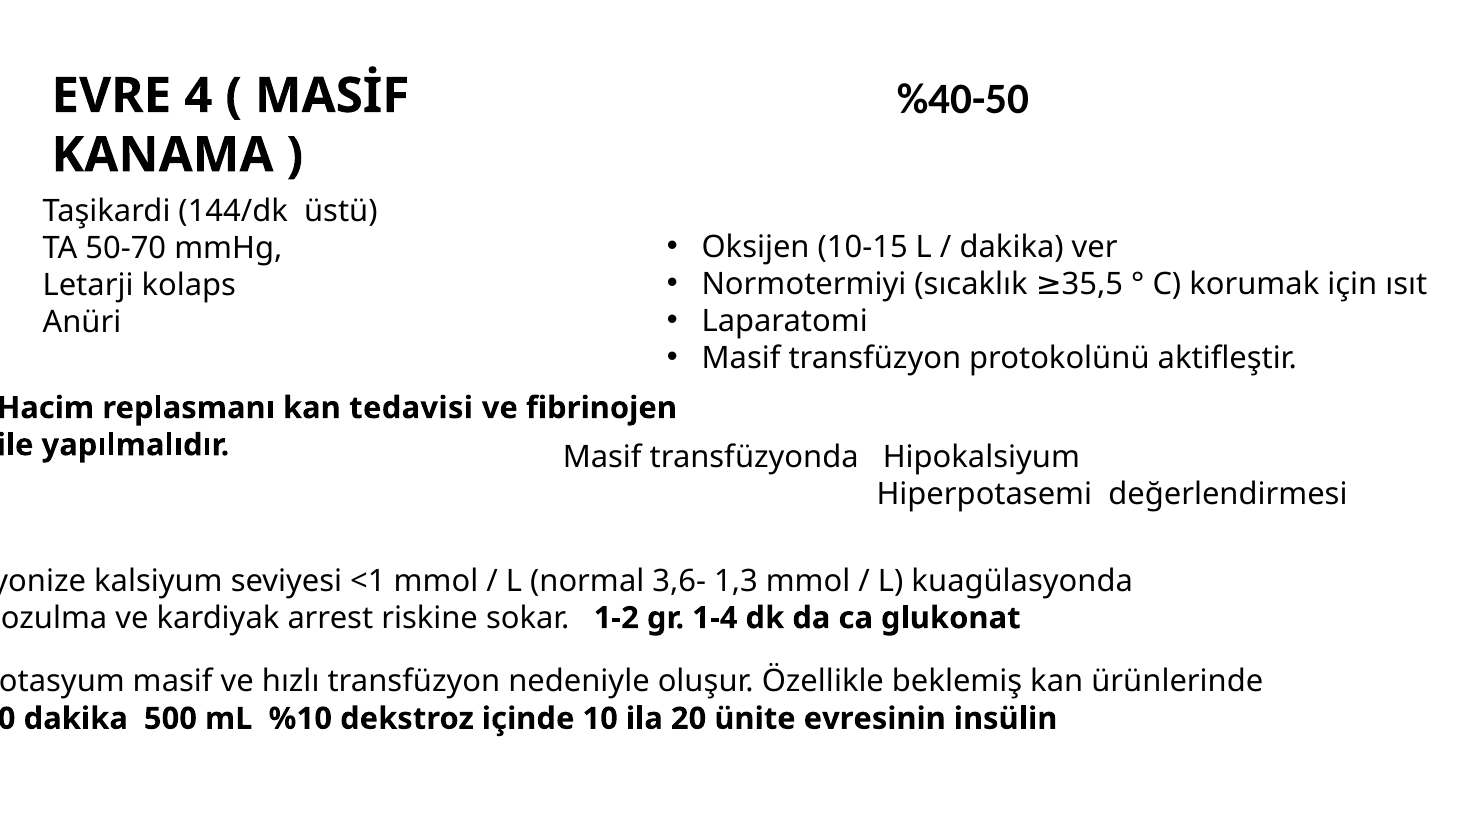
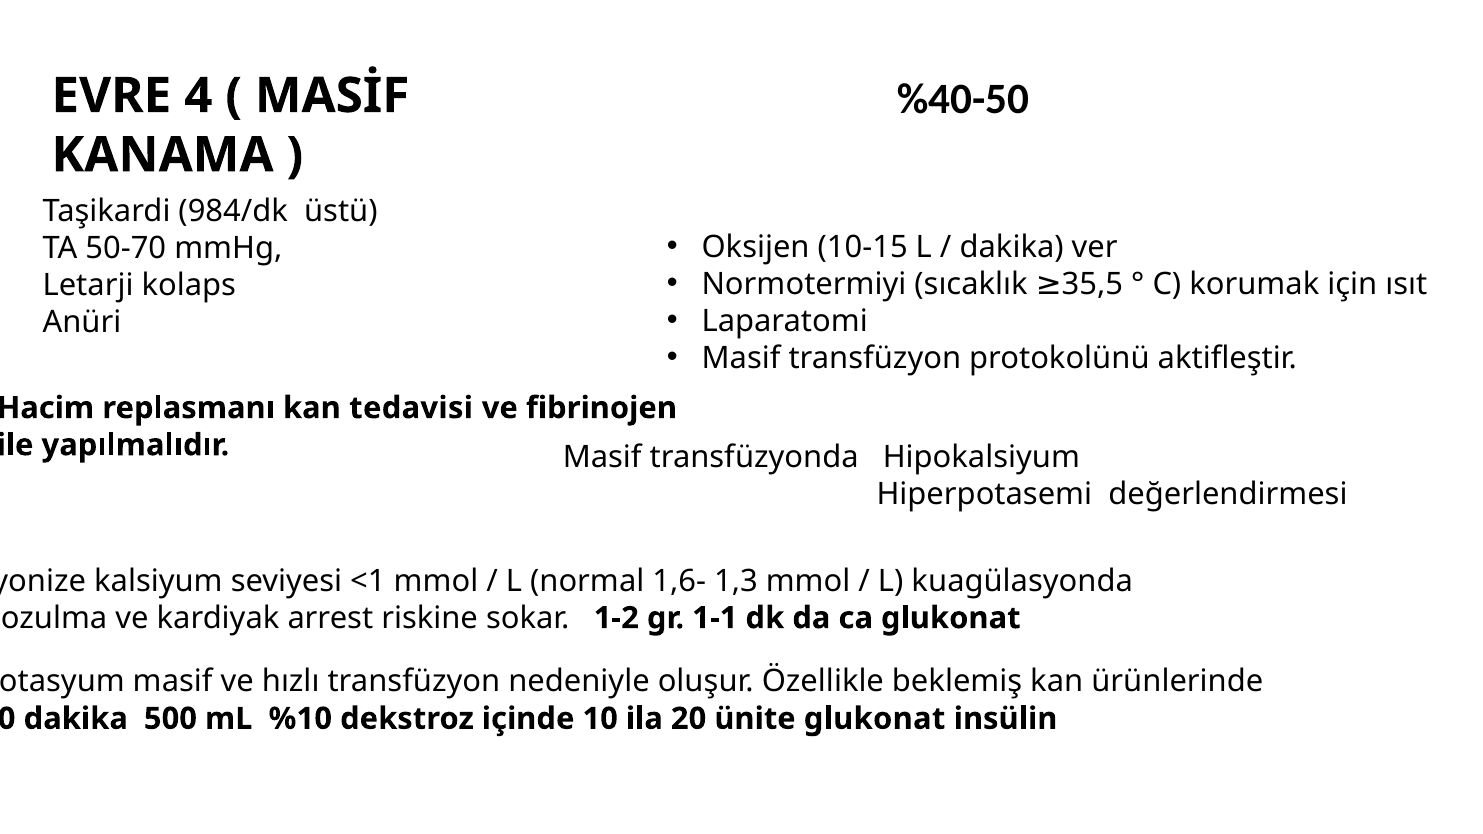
144/dk: 144/dk -> 984/dk
3,6-: 3,6- -> 1,6-
1-4: 1-4 -> 1-1
ünite evresinin: evresinin -> glukonat
